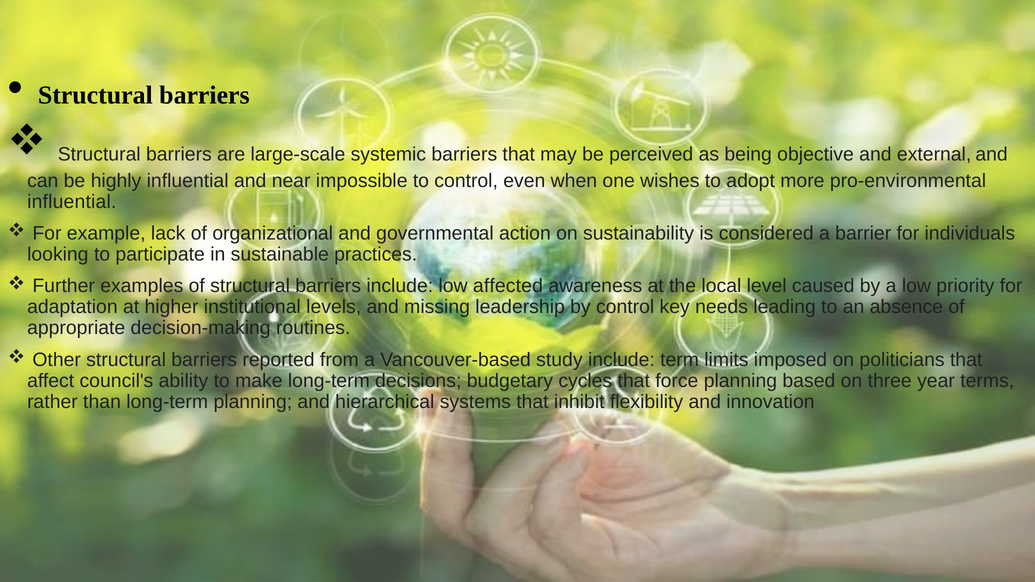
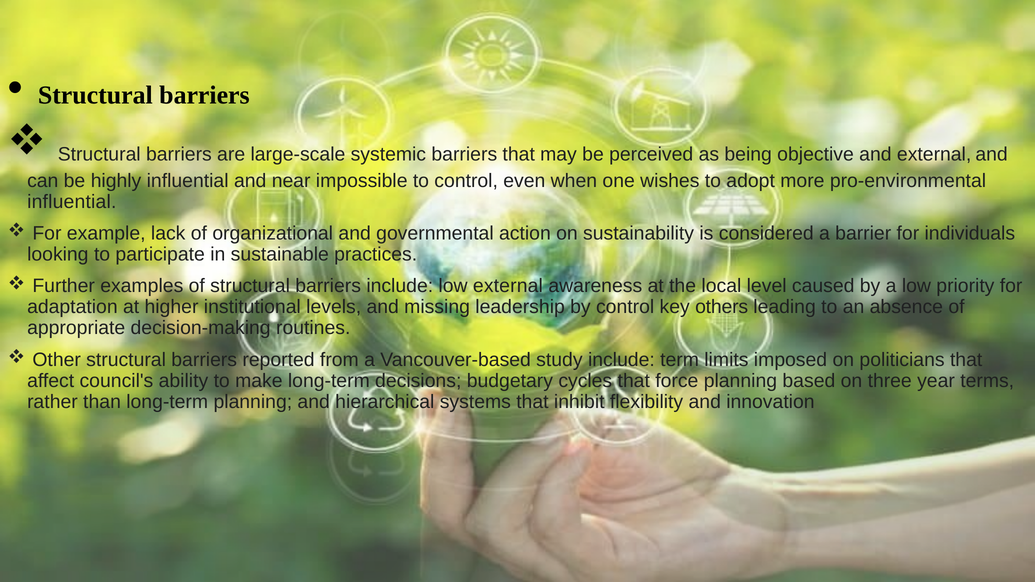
low affected: affected -> external
needs: needs -> others
